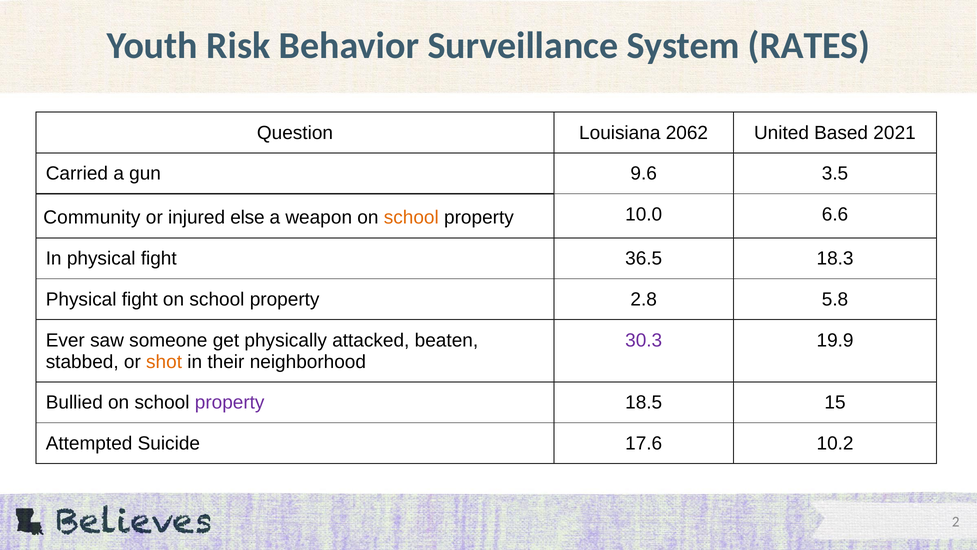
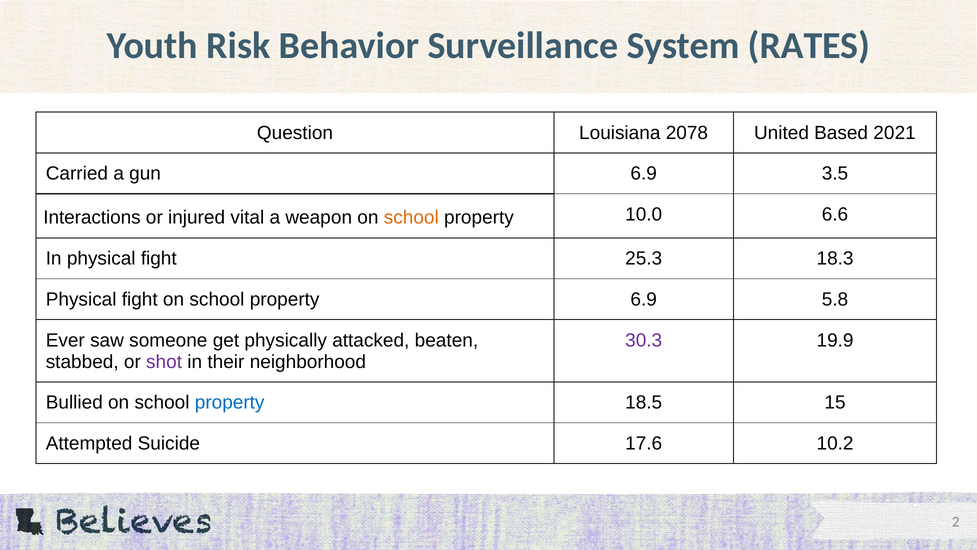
2062: 2062 -> 2078
gun 9.6: 9.6 -> 6.9
Community: Community -> Interactions
else: else -> vital
36.5: 36.5 -> 25.3
property 2.8: 2.8 -> 6.9
shot colour: orange -> purple
property at (230, 402) colour: purple -> blue
